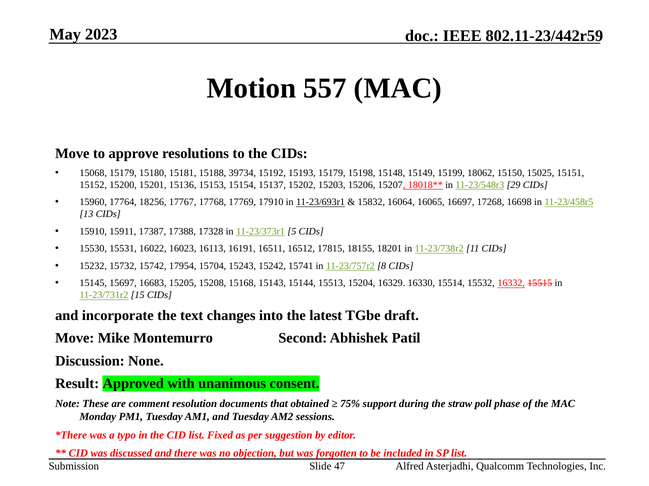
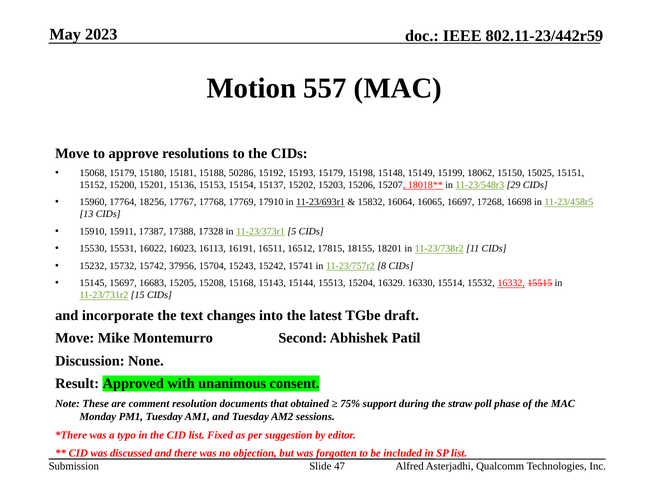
39734: 39734 -> 50286
17954: 17954 -> 37956
